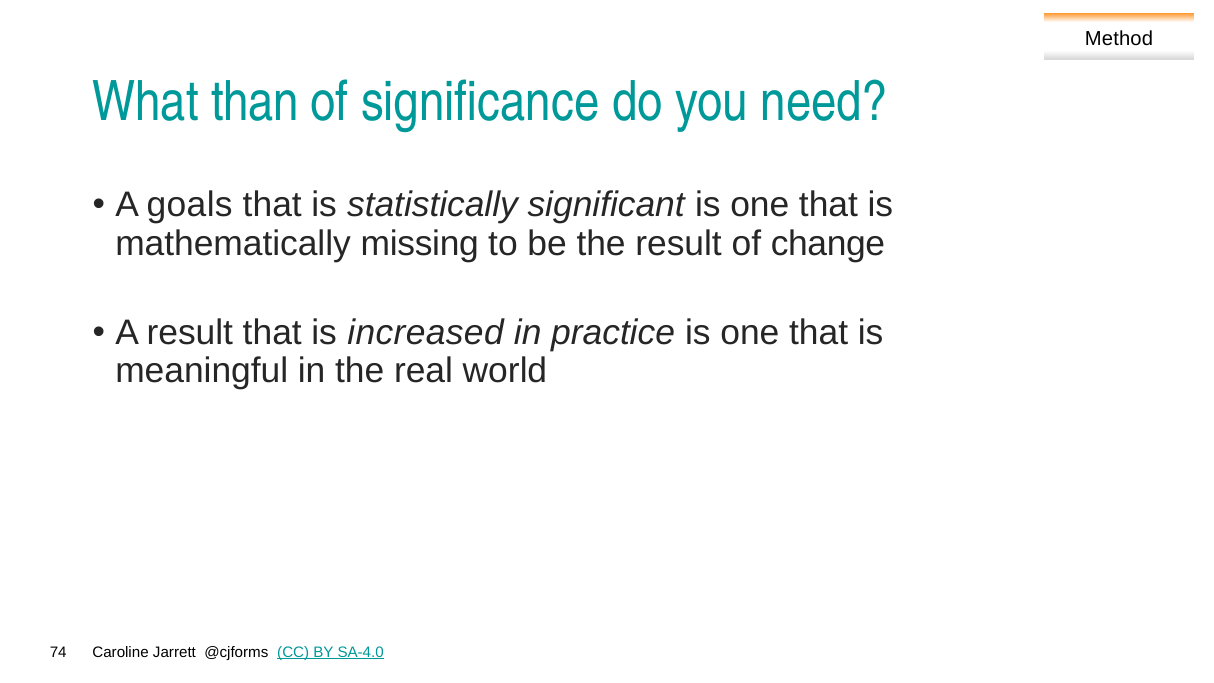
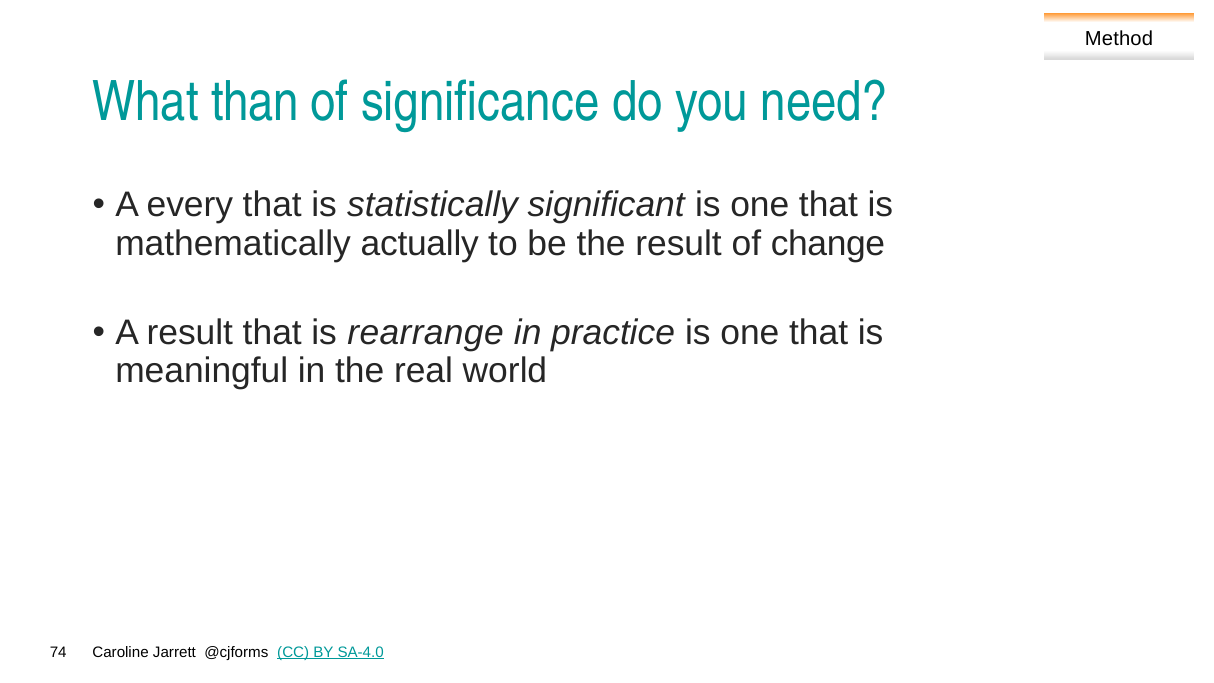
goals: goals -> every
missing: missing -> actually
increased: increased -> rearrange
